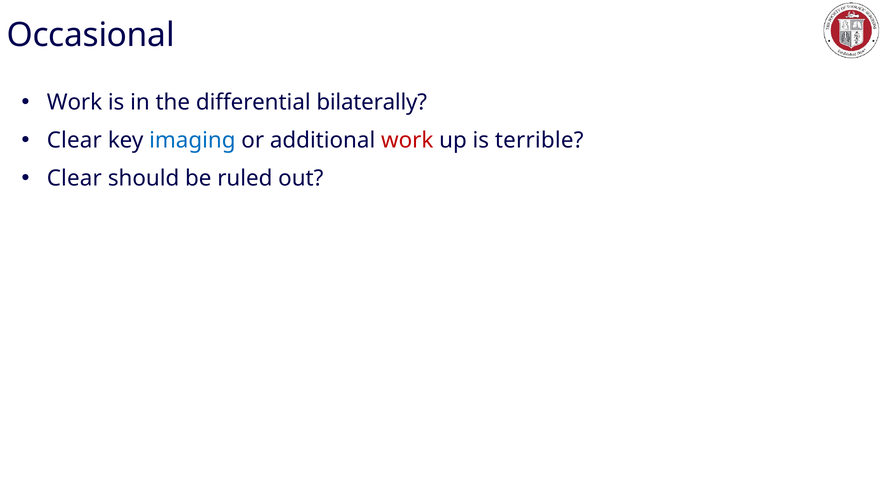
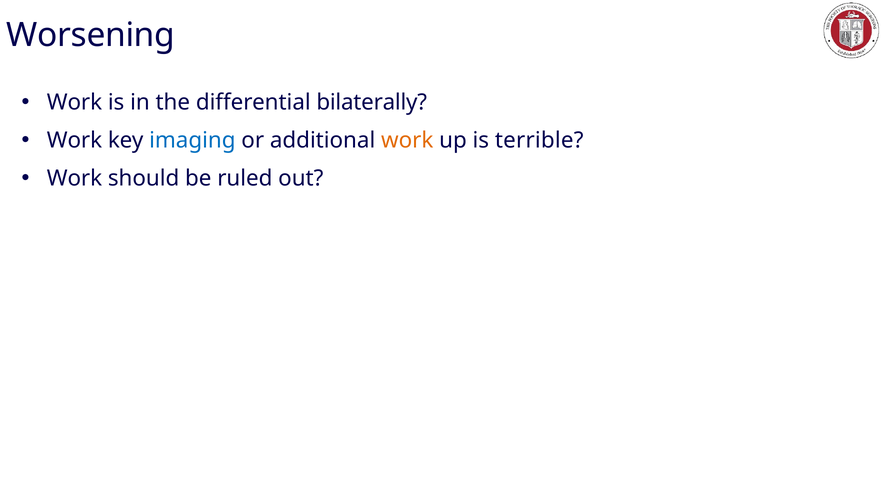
Occasional: Occasional -> Worsening
Clear at (74, 140): Clear -> Work
work at (407, 140) colour: red -> orange
Clear at (74, 178): Clear -> Work
